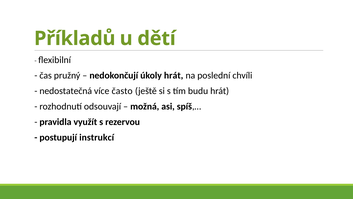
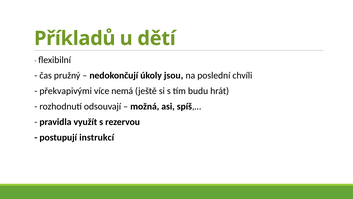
úkoly hrát: hrát -> jsou
nedostatečná: nedostatečná -> překvapivými
často: často -> nemá
